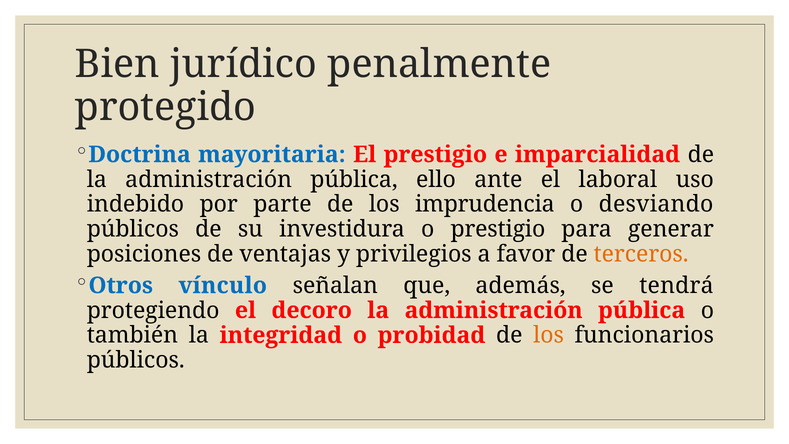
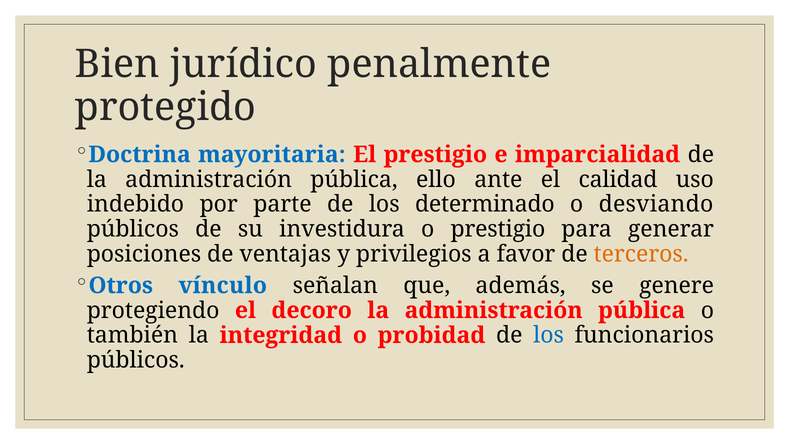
laboral: laboral -> calidad
imprudencia: imprudencia -> determinado
tendrá: tendrá -> genere
los at (549, 335) colour: orange -> blue
